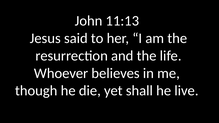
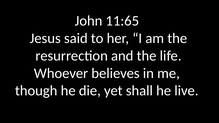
11:13: 11:13 -> 11:65
